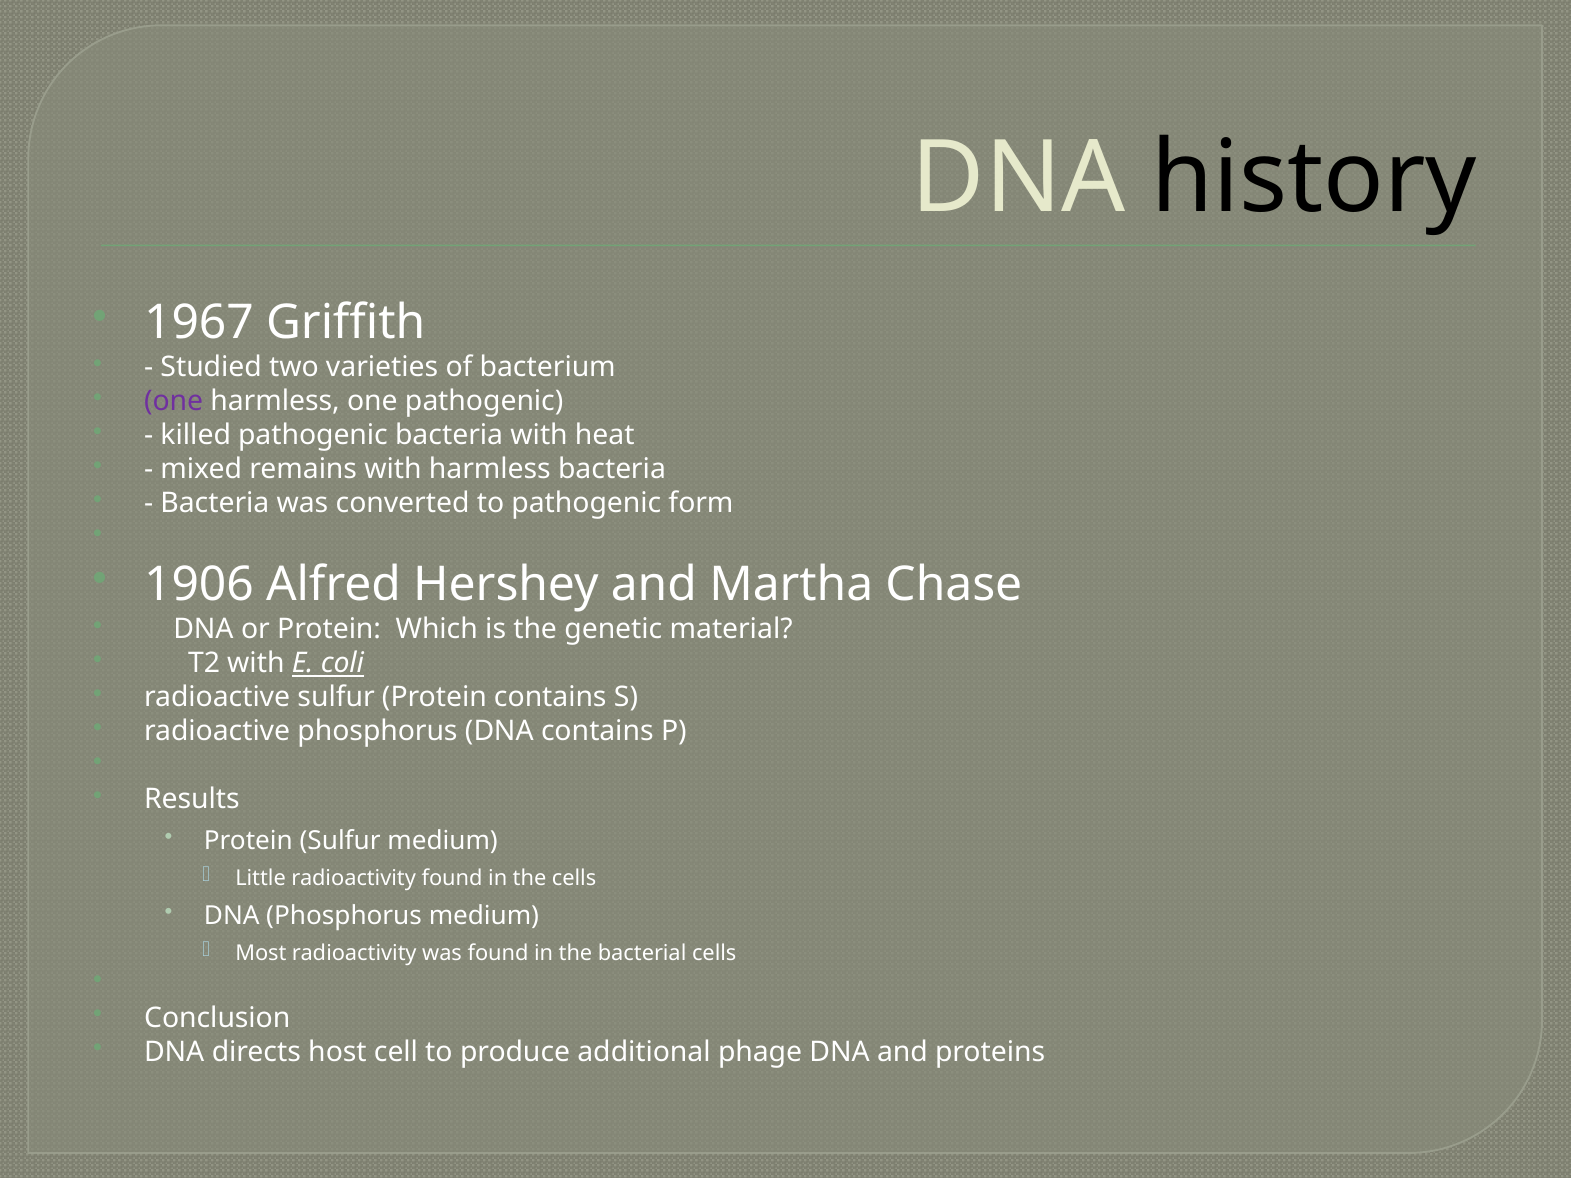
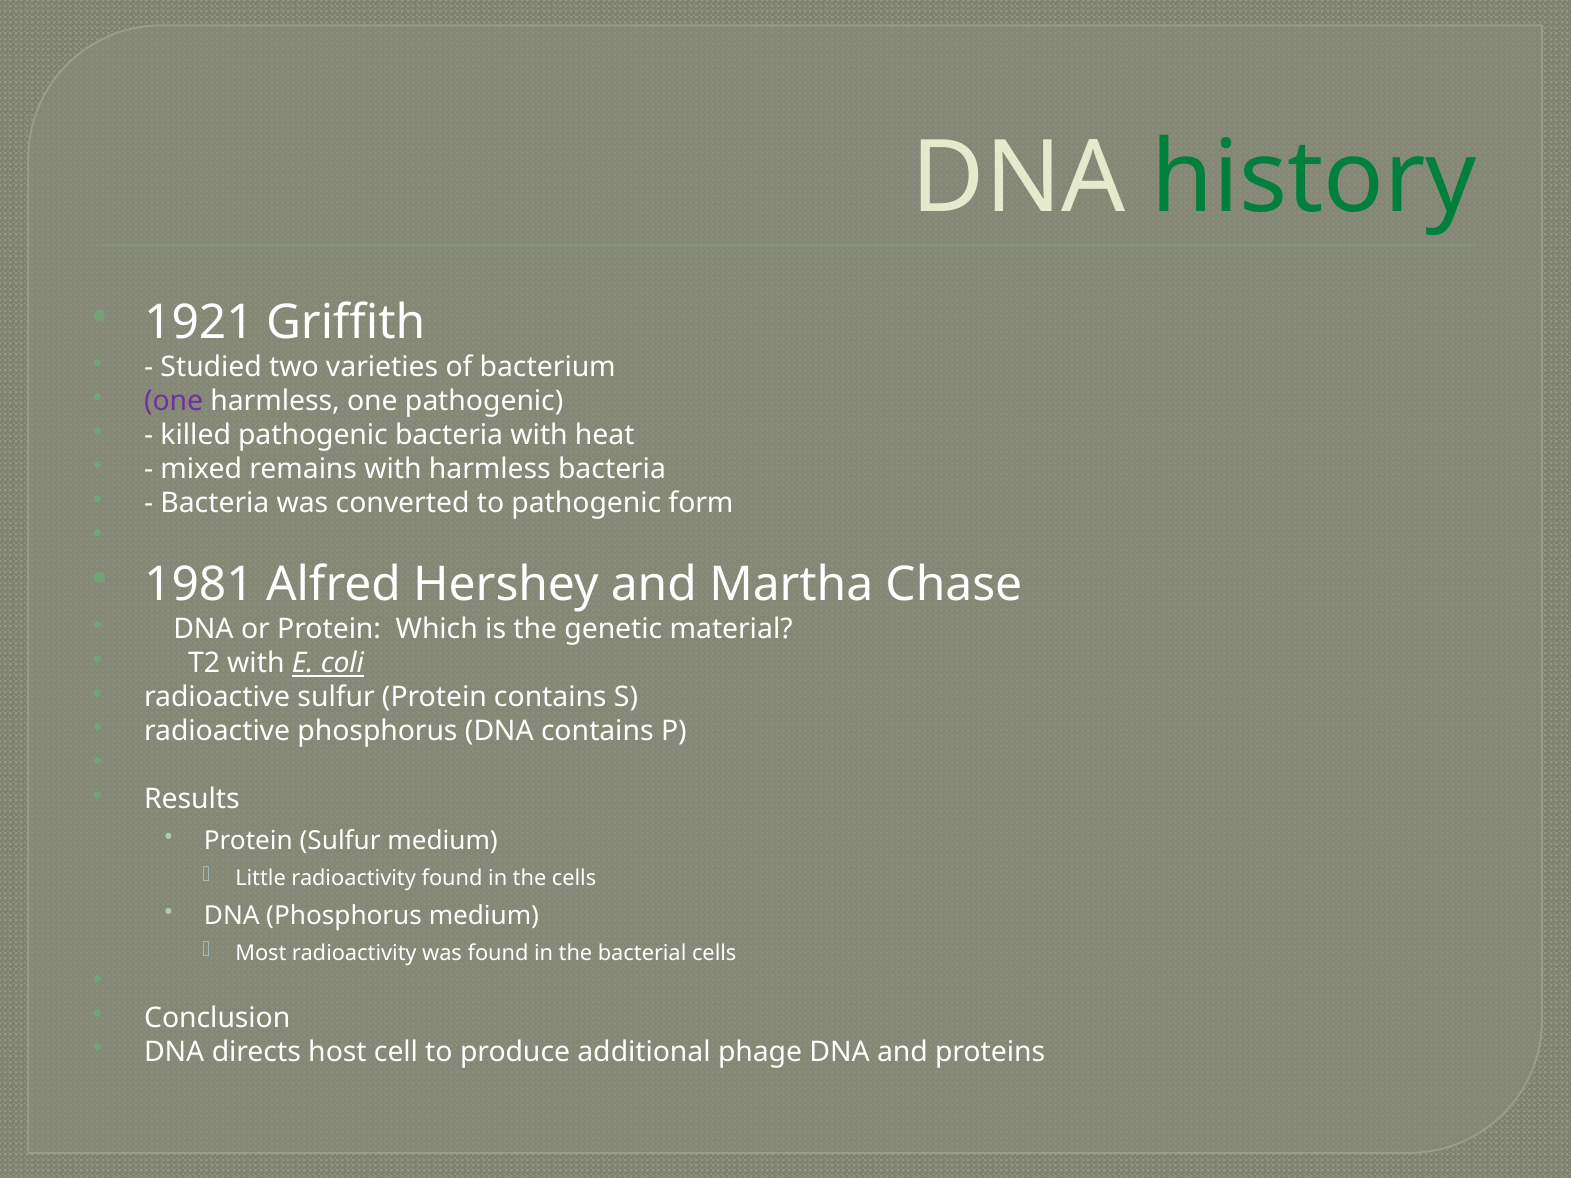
history colour: black -> green
1967: 1967 -> 1921
1906: 1906 -> 1981
